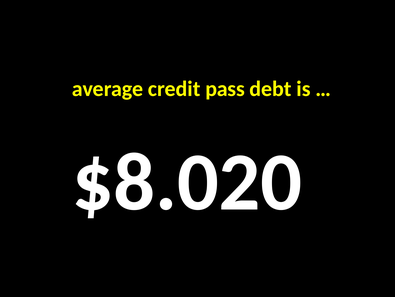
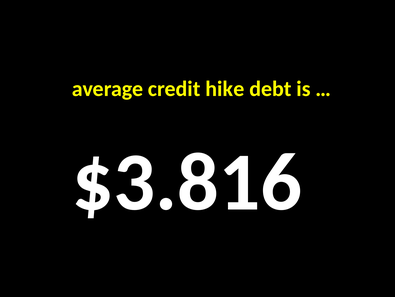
pass: pass -> hike
$8.020: $8.020 -> $3.816
